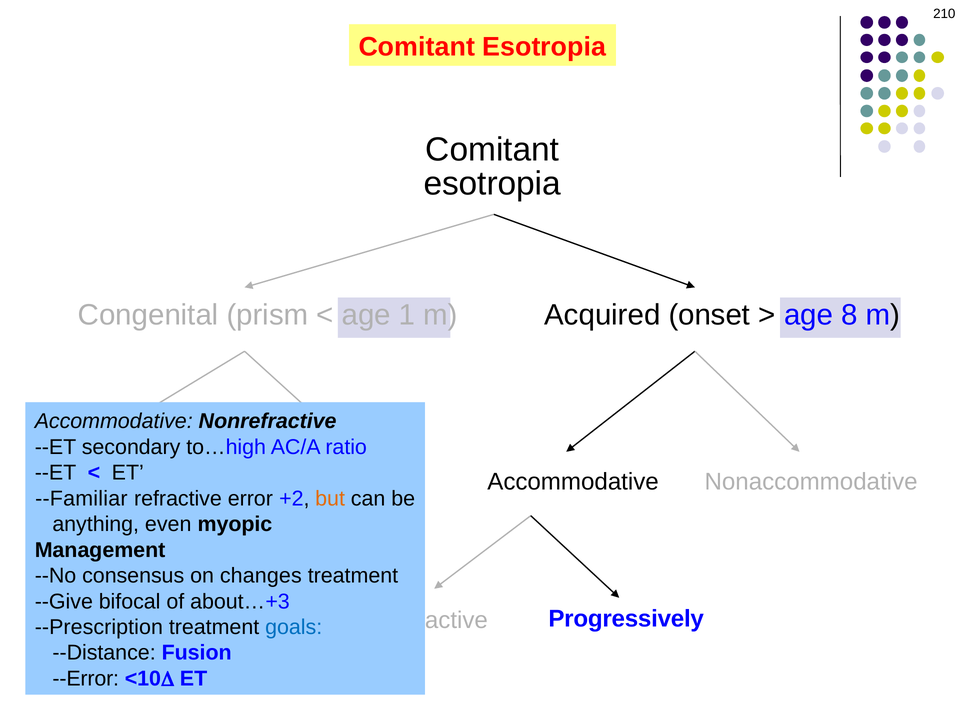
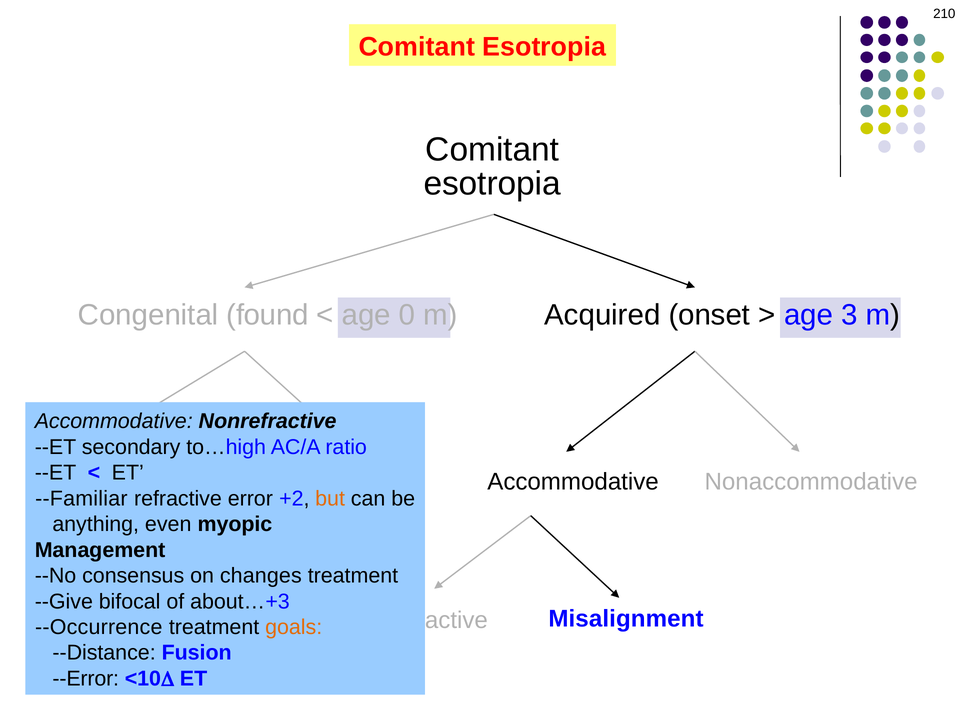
prism: prism -> found
1: 1 -> 0
8: 8 -> 3
Progressively: Progressively -> Misalignment
--Prescription: --Prescription -> --Occurrence
goals colour: blue -> orange
